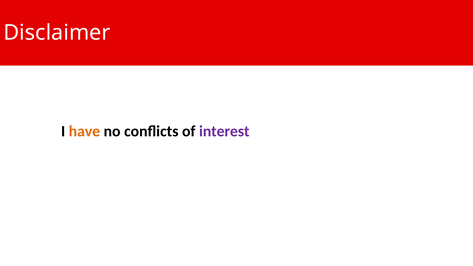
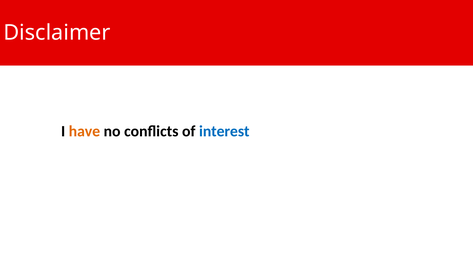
interest colour: purple -> blue
